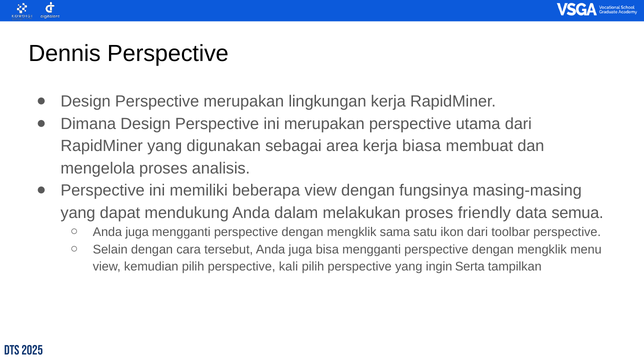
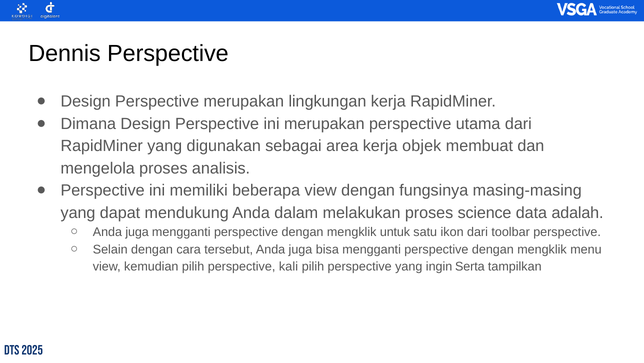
biasa: biasa -> objek
friendly: friendly -> science
semua: semua -> adalah
sama: sama -> untuk
